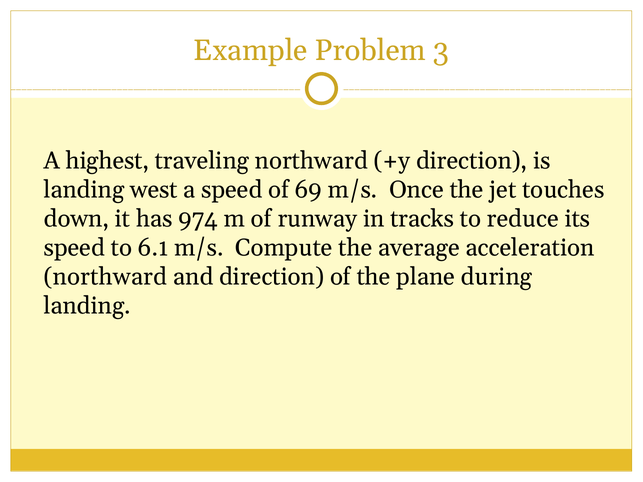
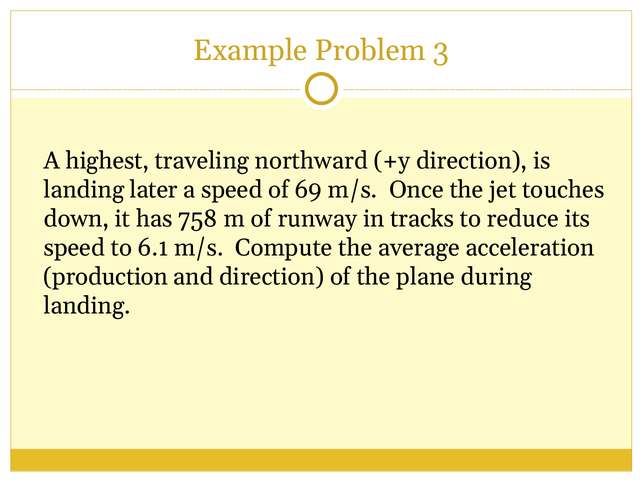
west: west -> later
974: 974 -> 758
northward at (105, 277): northward -> production
